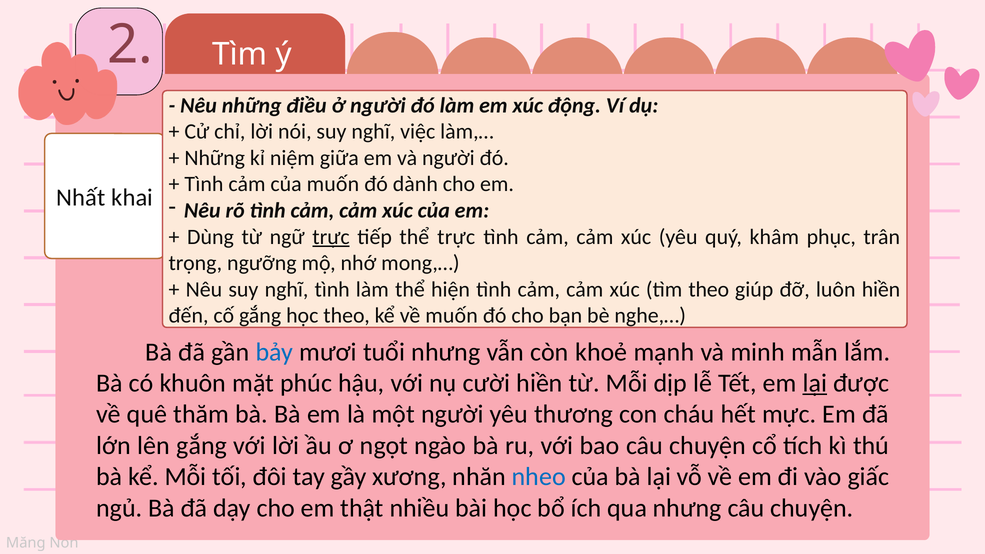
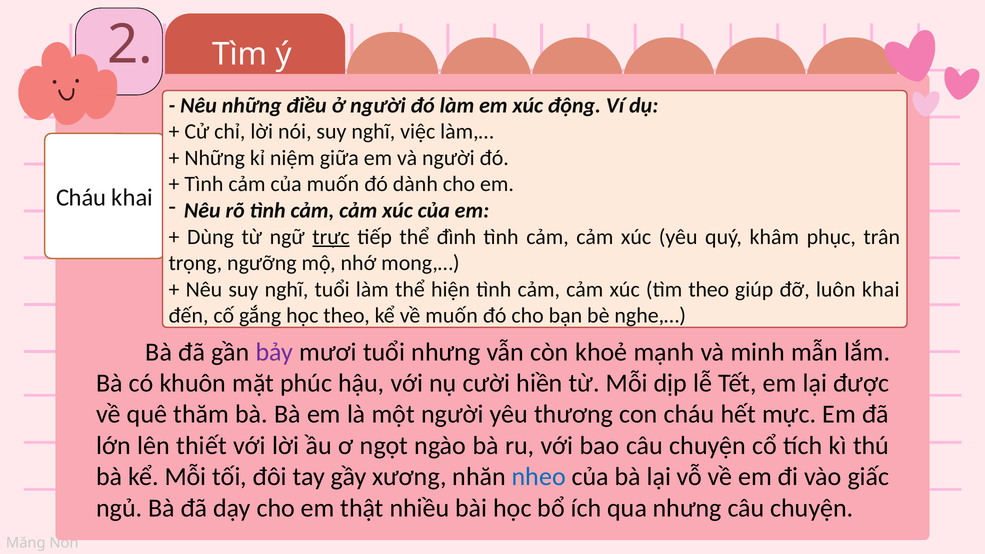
Nhất at (81, 198): Nhất -> Cháu
thể trực: trực -> đình
nghĩ tình: tình -> tuổi
luôn hiền: hiền -> khai
bảy colour: blue -> purple
lại at (815, 383) underline: present -> none
lên gắng: gắng -> thiết
